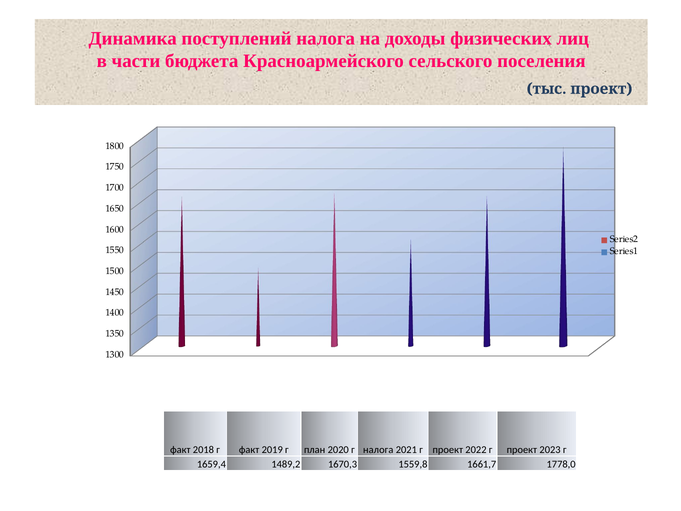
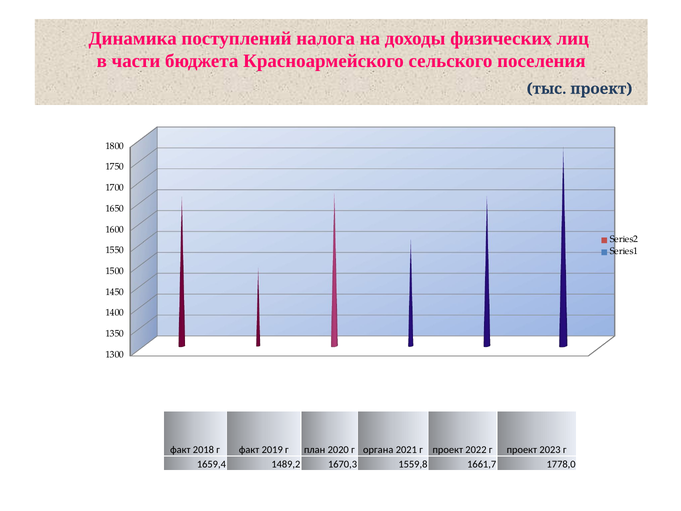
г налога: налога -> органа
